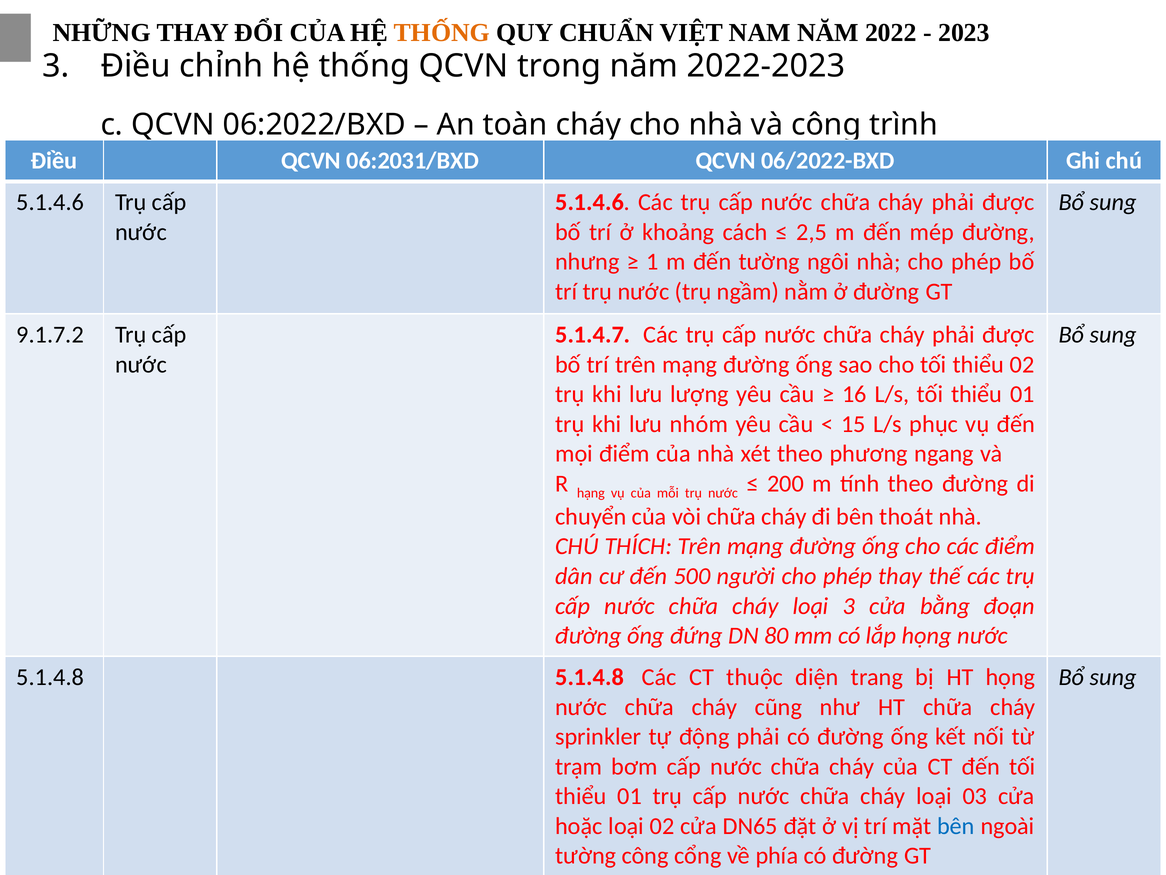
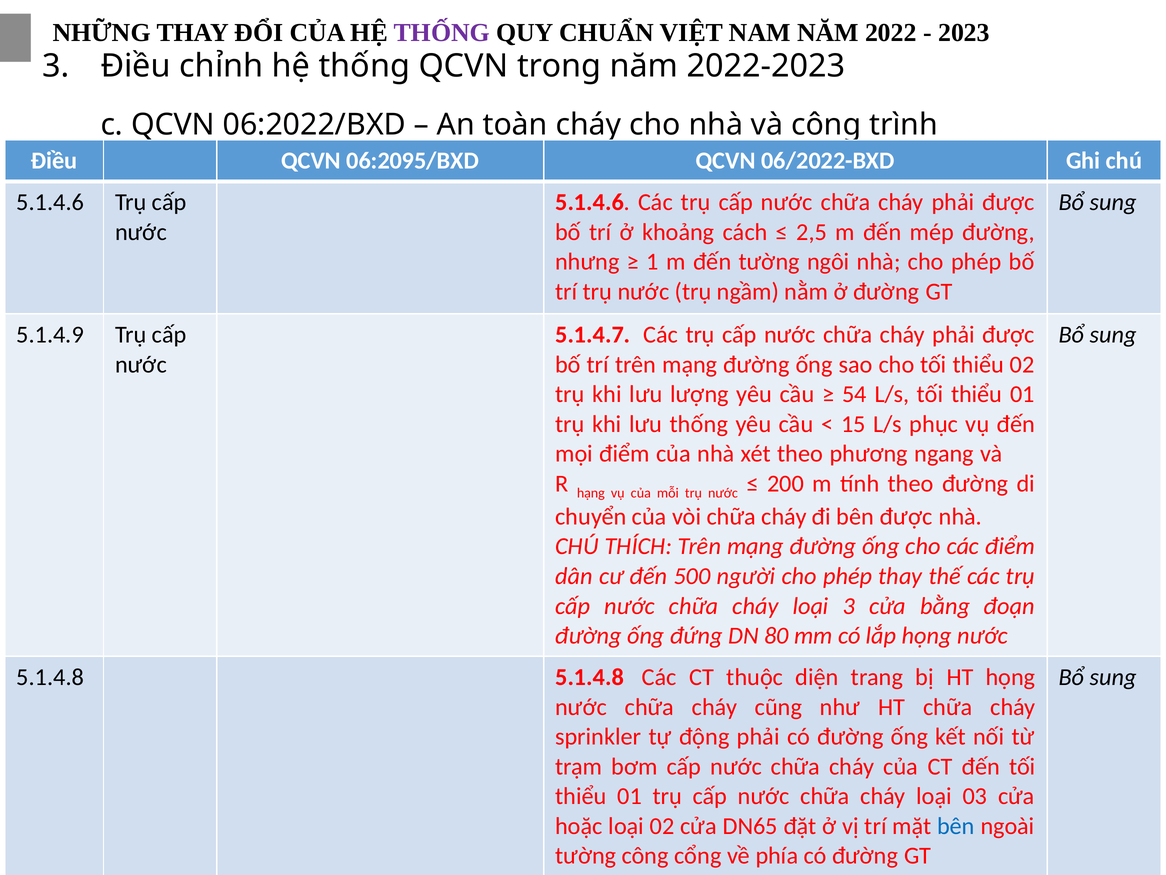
THỐNG at (442, 33) colour: orange -> purple
06:2031/BXD: 06:2031/BXD -> 06:2095/BXD
9.1.7.2: 9.1.7.2 -> 5.1.4.9
16: 16 -> 54
lưu nhóm: nhóm -> thống
bên thoát: thoát -> được
